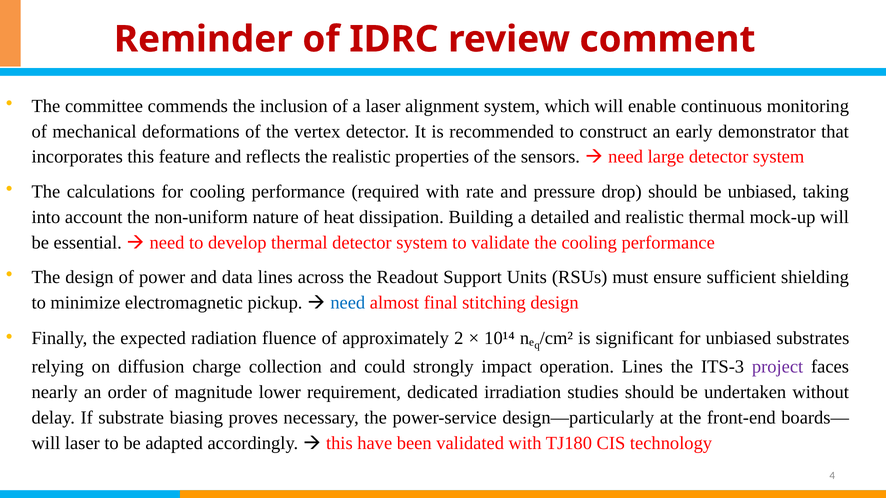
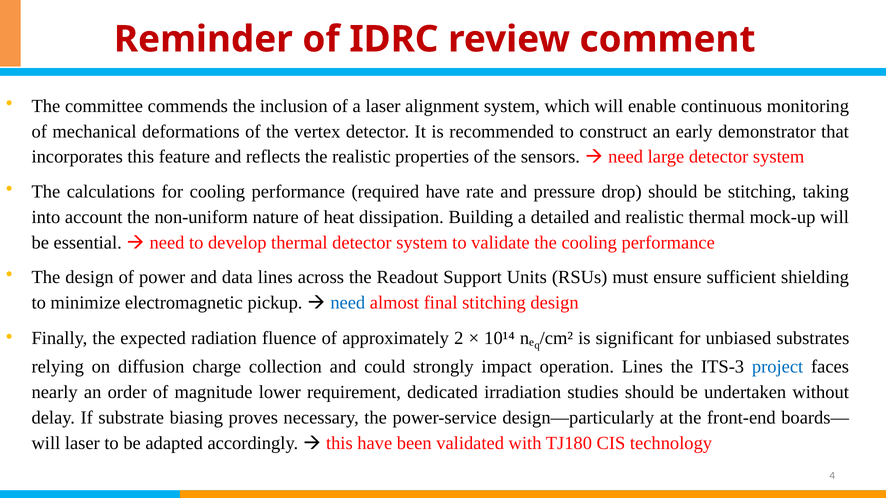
required with: with -> have
be unbiased: unbiased -> stitching
project colour: purple -> blue
